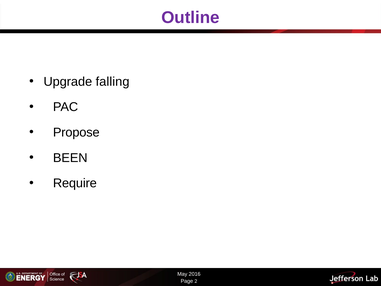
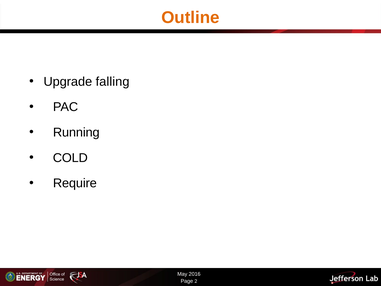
Outline colour: purple -> orange
Propose: Propose -> Running
BEEN: BEEN -> COLD
